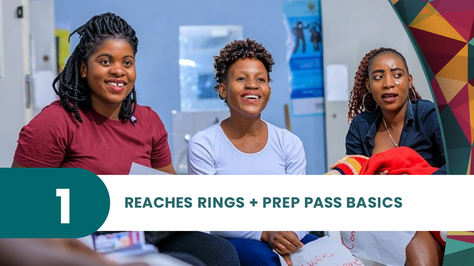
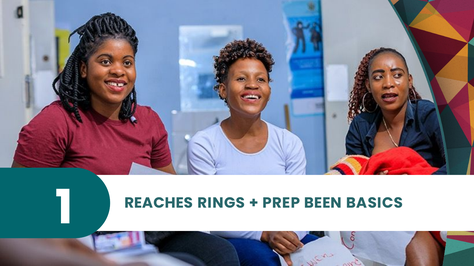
PASS: PASS -> BEEN
